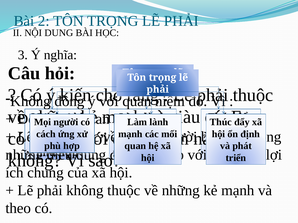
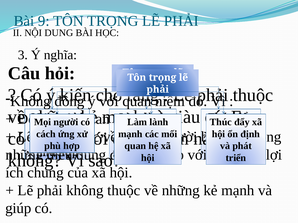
2: 2 -> 9
theo: theo -> giúp
